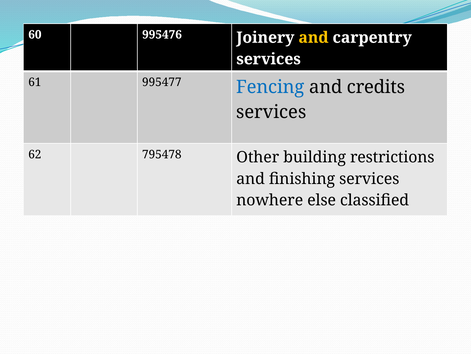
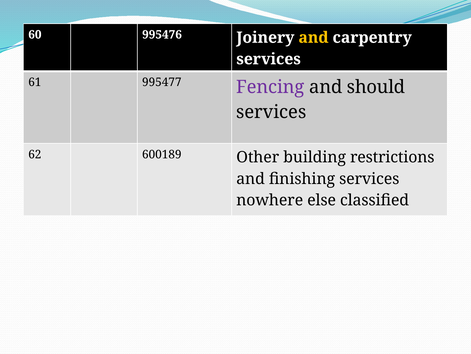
Fencing colour: blue -> purple
credits: credits -> should
795478: 795478 -> 600189
